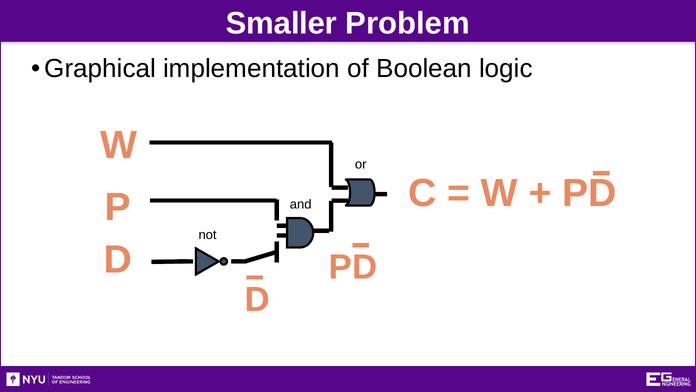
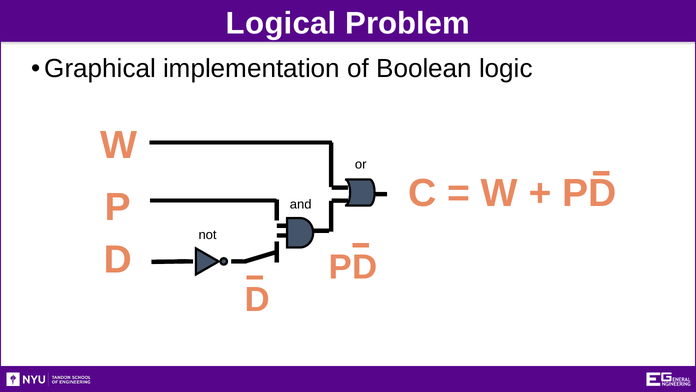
Smaller: Smaller -> Logical
